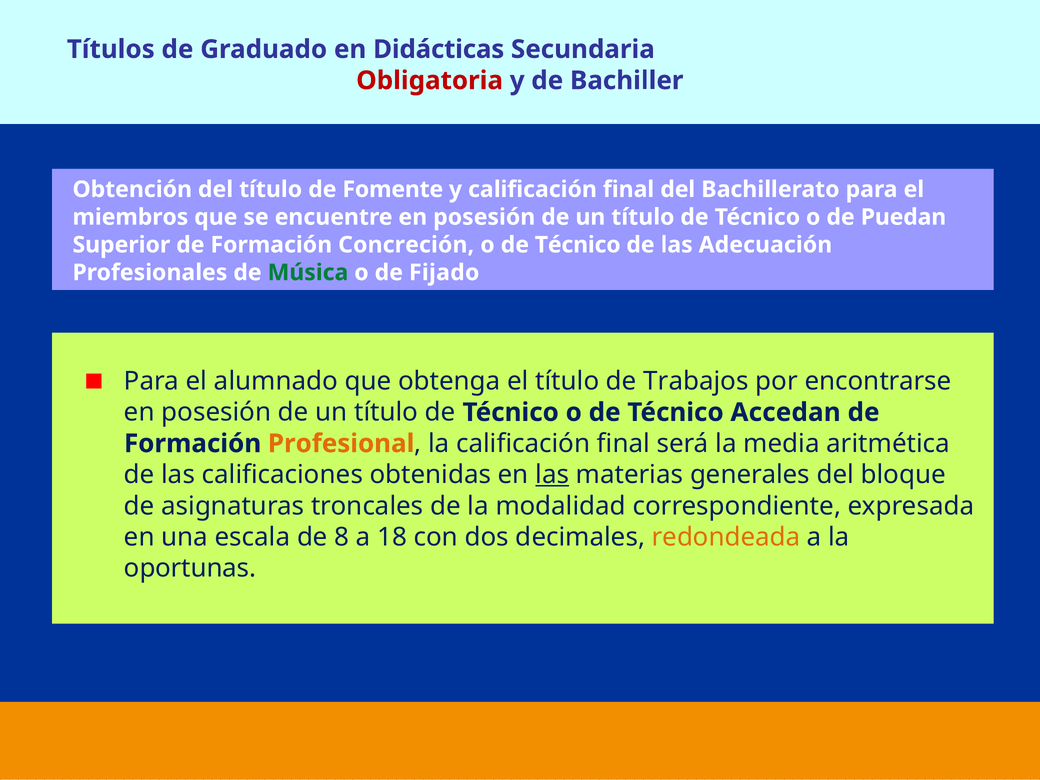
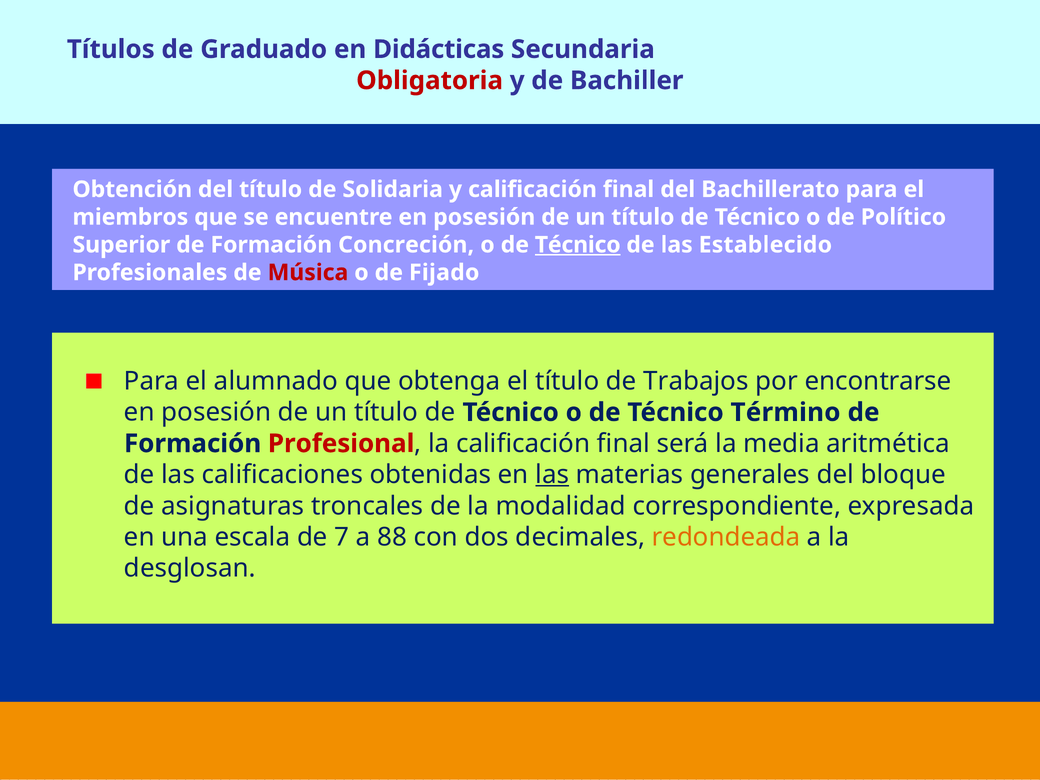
Fomente: Fomente -> Solidaria
Puedan: Puedan -> Político
Técnico at (578, 245) underline: none -> present
Adecuación: Adecuación -> Establecido
Música colour: green -> red
Accedan: Accedan -> Término
Profesional colour: orange -> red
8: 8 -> 7
18: 18 -> 88
oportunas: oportunas -> desglosan
